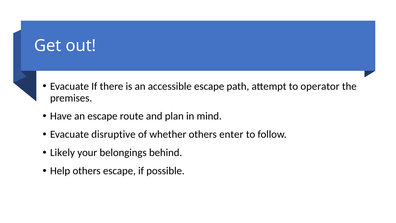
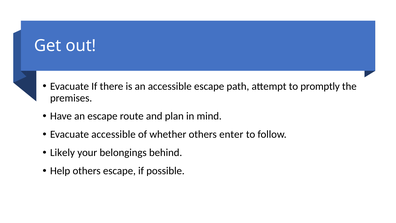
operator: operator -> promptly
Evacuate disruptive: disruptive -> accessible
